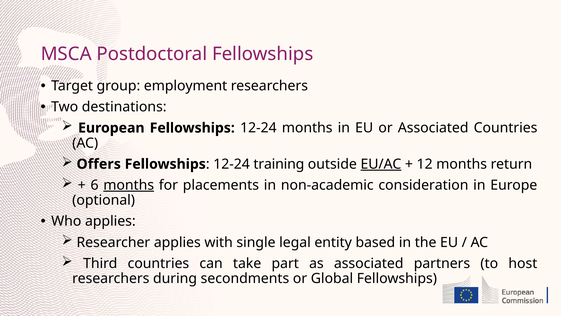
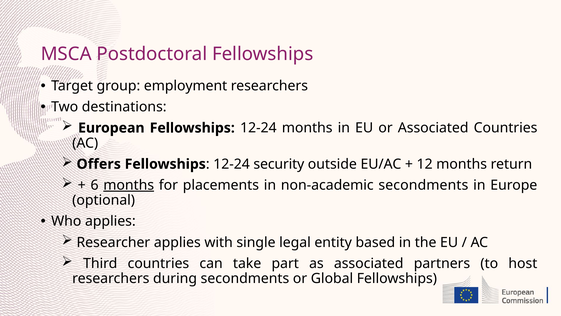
training: training -> security
EU/AC underline: present -> none
non-academic consideration: consideration -> secondments
